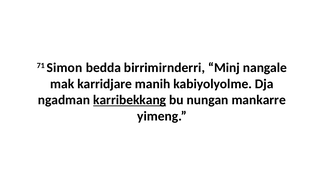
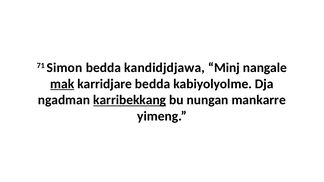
birrimirnderri: birrimirnderri -> kandidjdjawa
mak underline: none -> present
karridjare manih: manih -> bedda
